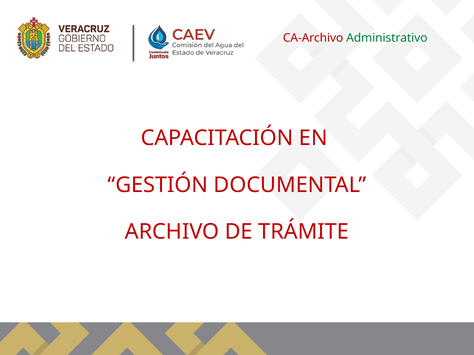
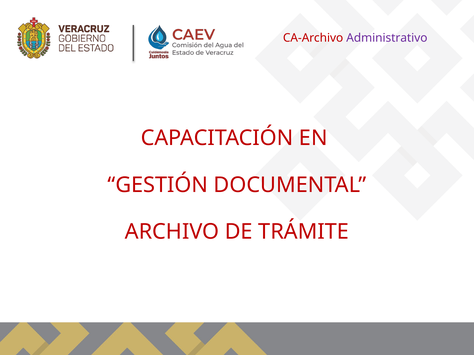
Administrativo colour: green -> purple
